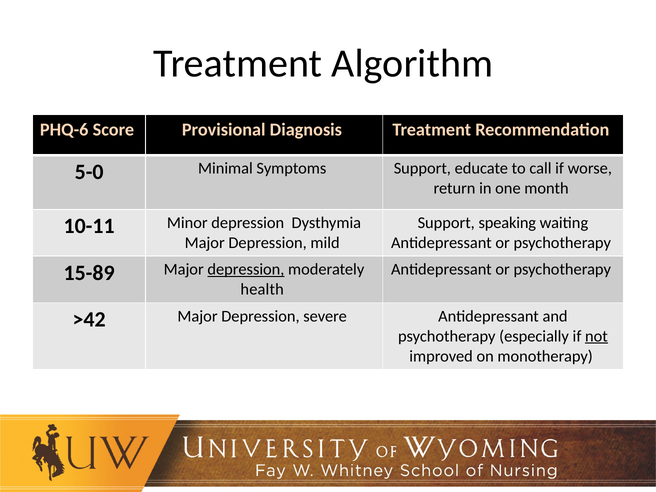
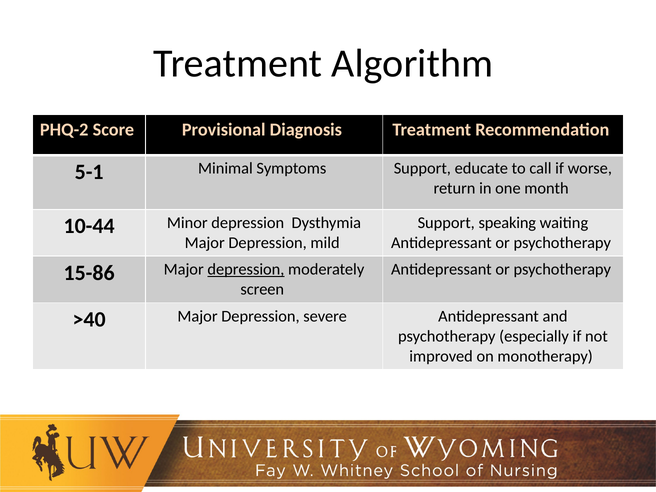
PHQ-6: PHQ-6 -> PHQ-2
5-0: 5-0 -> 5-1
10-11: 10-11 -> 10-44
15-89: 15-89 -> 15-86
health: health -> screen
>42: >42 -> >40
not underline: present -> none
